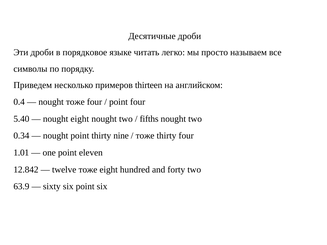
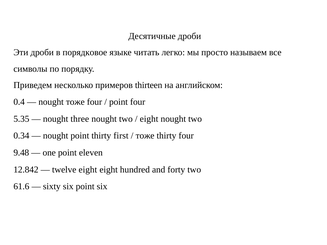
5.40: 5.40 -> 5.35
nought eight: eight -> three
fifths at (149, 119): fifths -> eight
nine: nine -> first
1.01: 1.01 -> 9.48
twelve тоже: тоже -> eight
63.9: 63.9 -> 61.6
